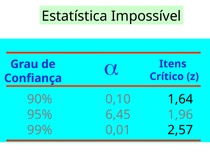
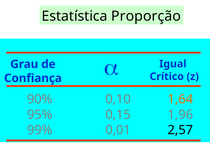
Impossível: Impossível -> Proporção
Itens: Itens -> Igual
1,64 colour: black -> orange
6,45: 6,45 -> 0,15
